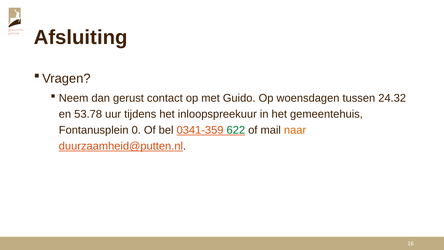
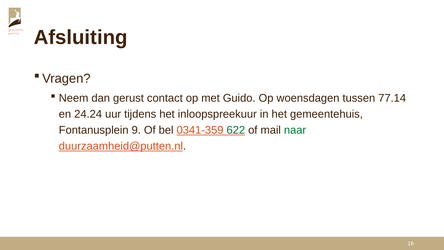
24.32: 24.32 -> 77.14
53.78: 53.78 -> 24.24
0: 0 -> 9
naar colour: orange -> green
